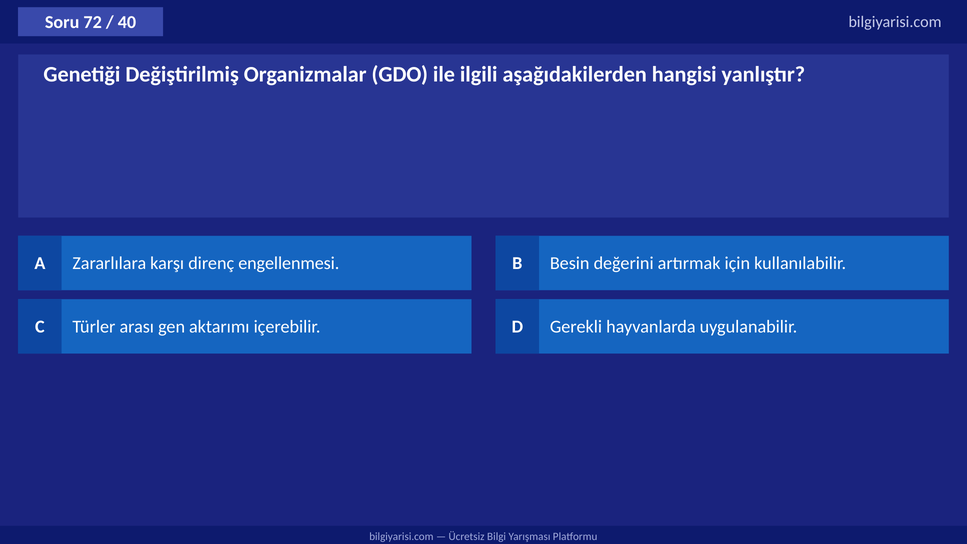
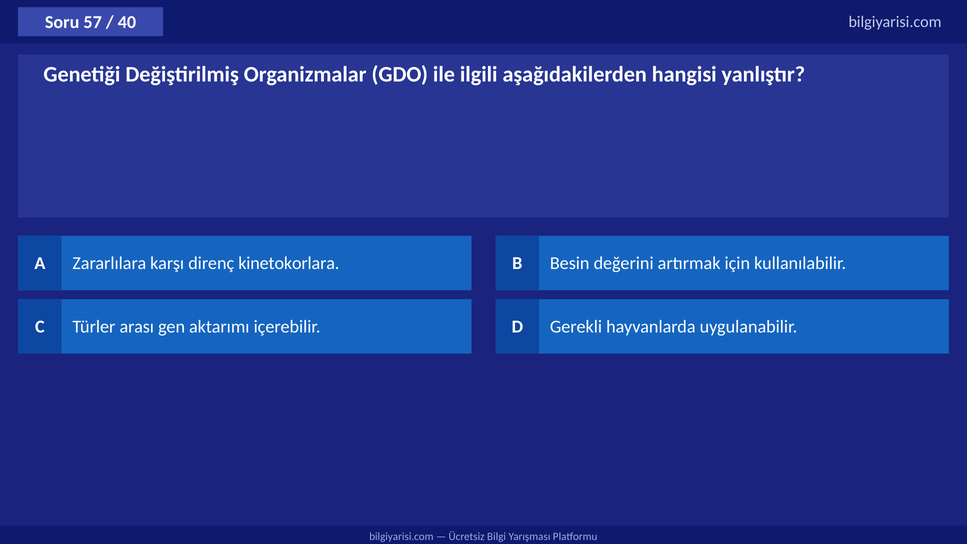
72: 72 -> 57
engellenmesi: engellenmesi -> kinetokorlara
